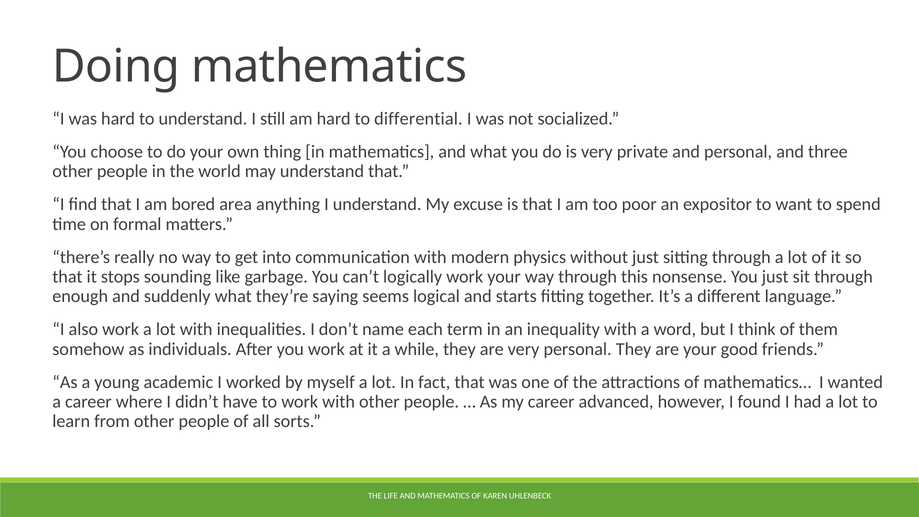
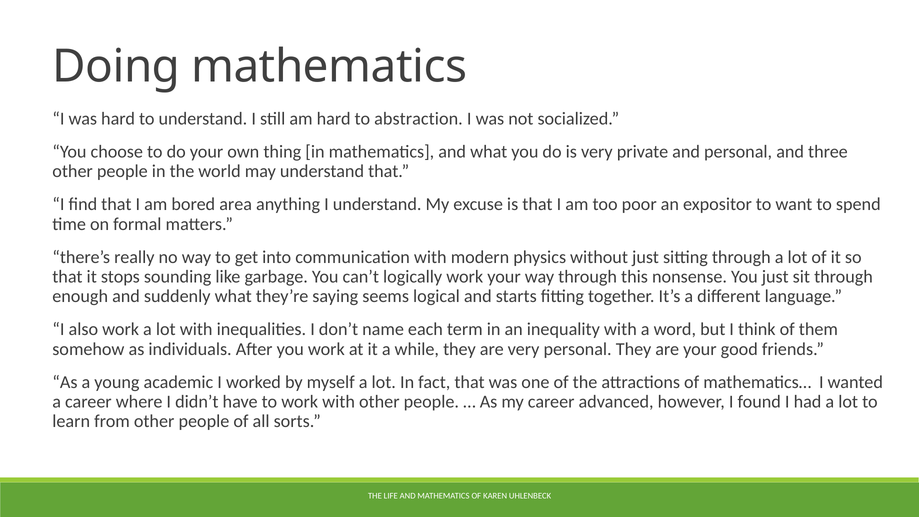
differential: differential -> abstraction
